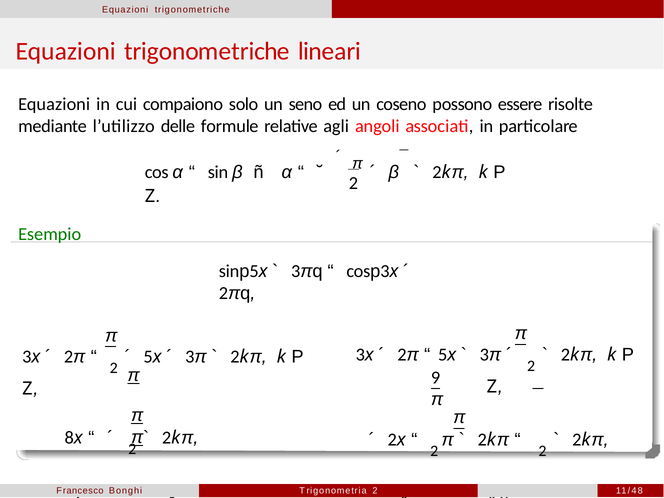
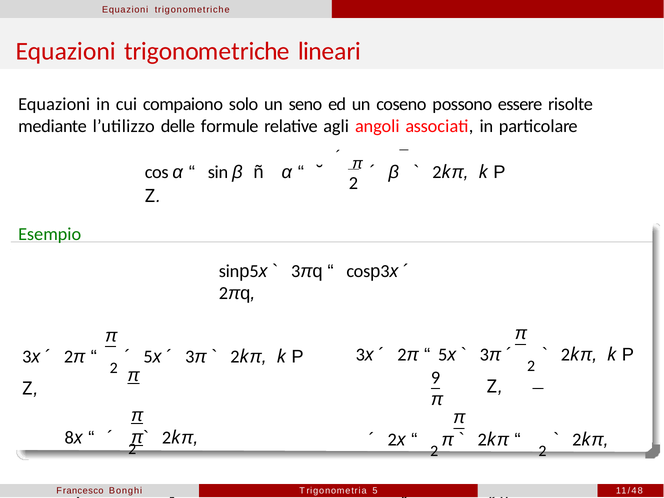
Trigonometria 2: 2 -> 5
